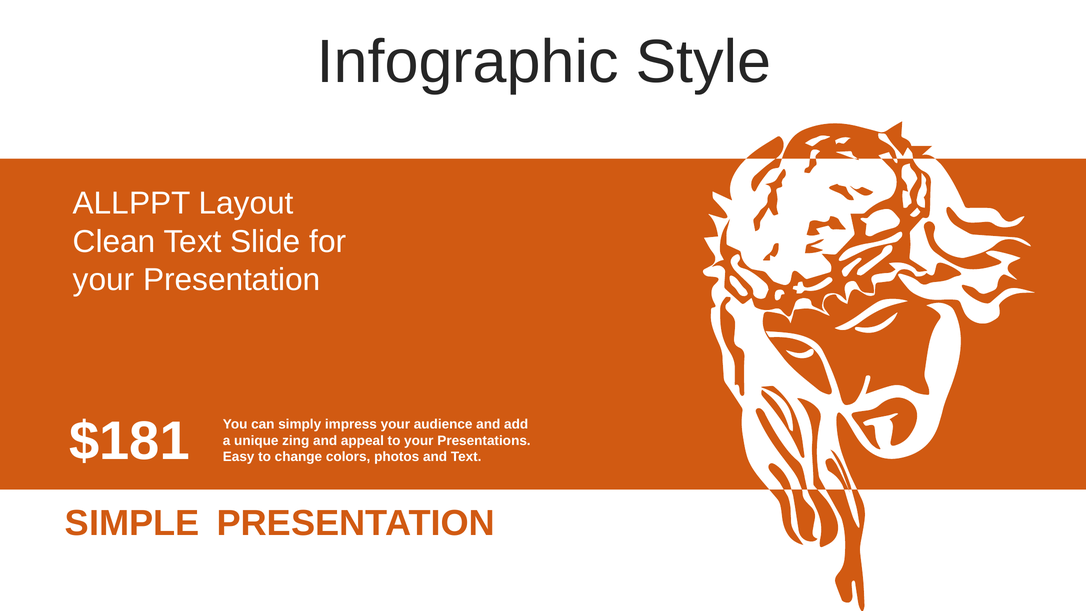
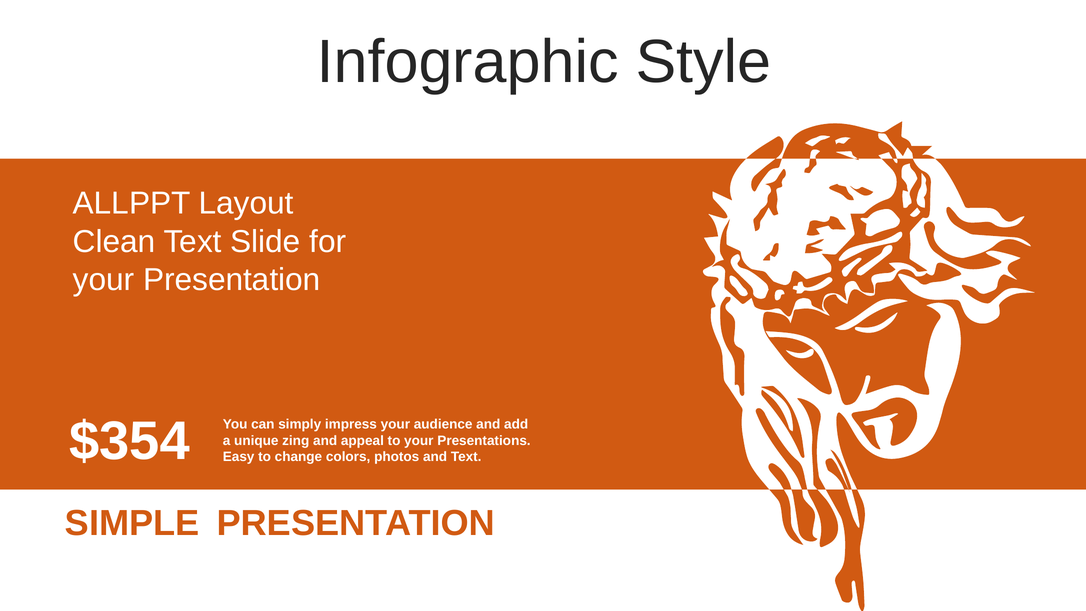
$181: $181 -> $354
